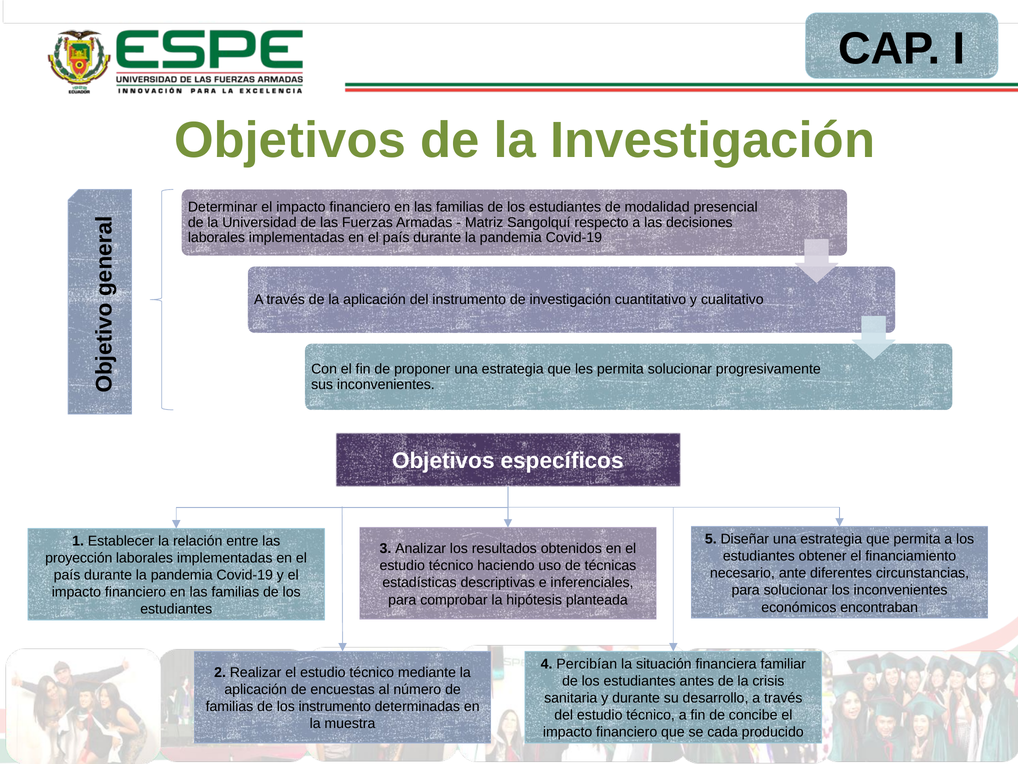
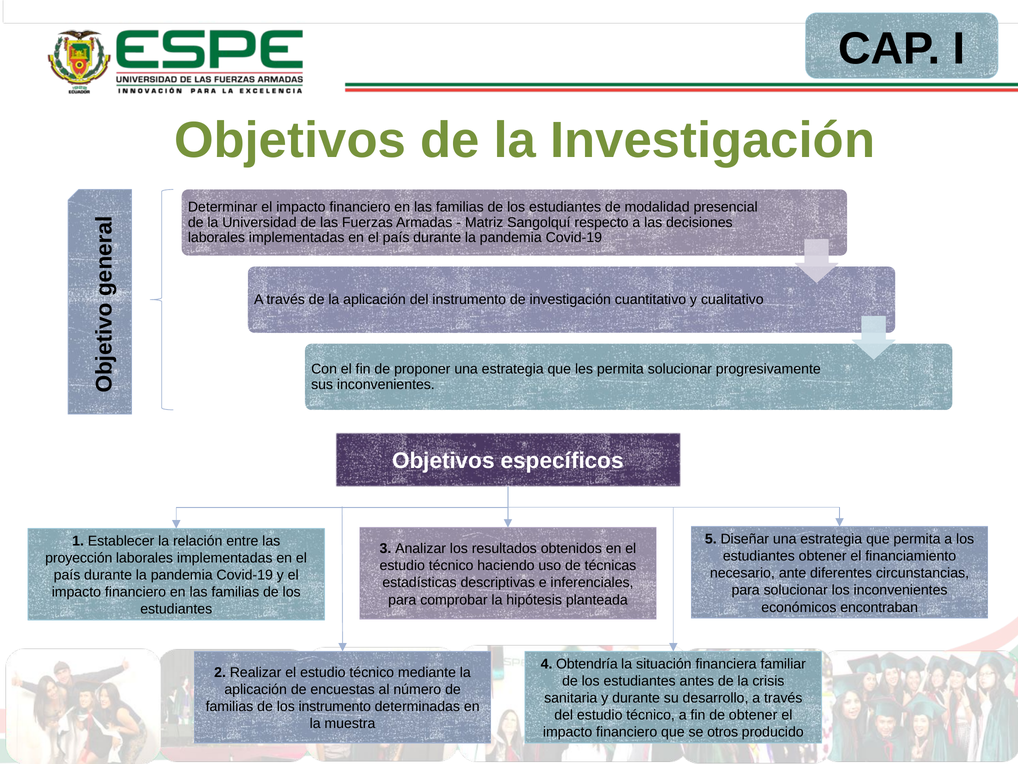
Percibían: Percibían -> Obtendría
de concibe: concibe -> obtener
cada: cada -> otros
